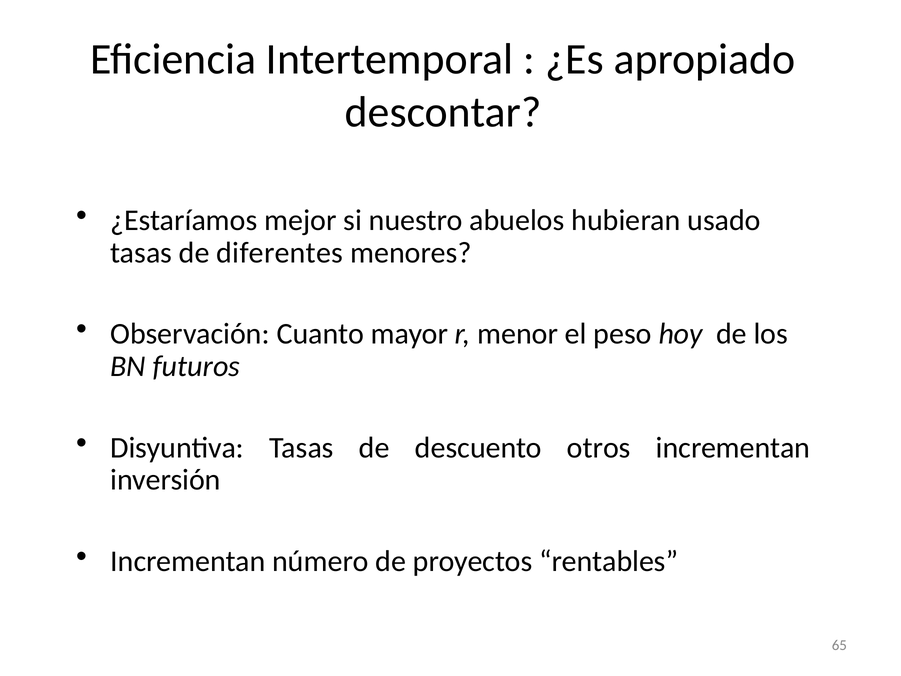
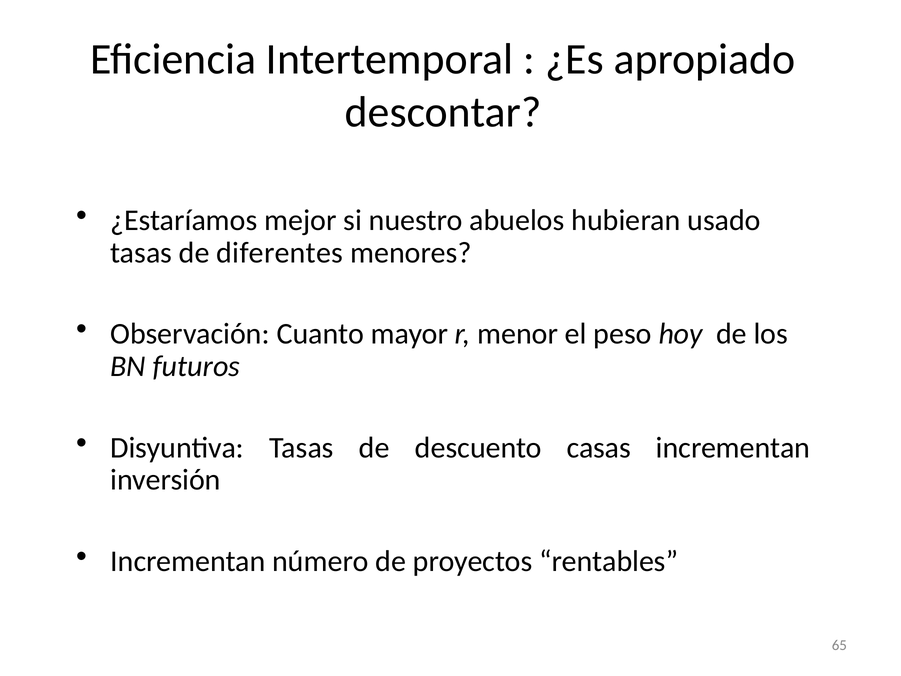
otros: otros -> casas
